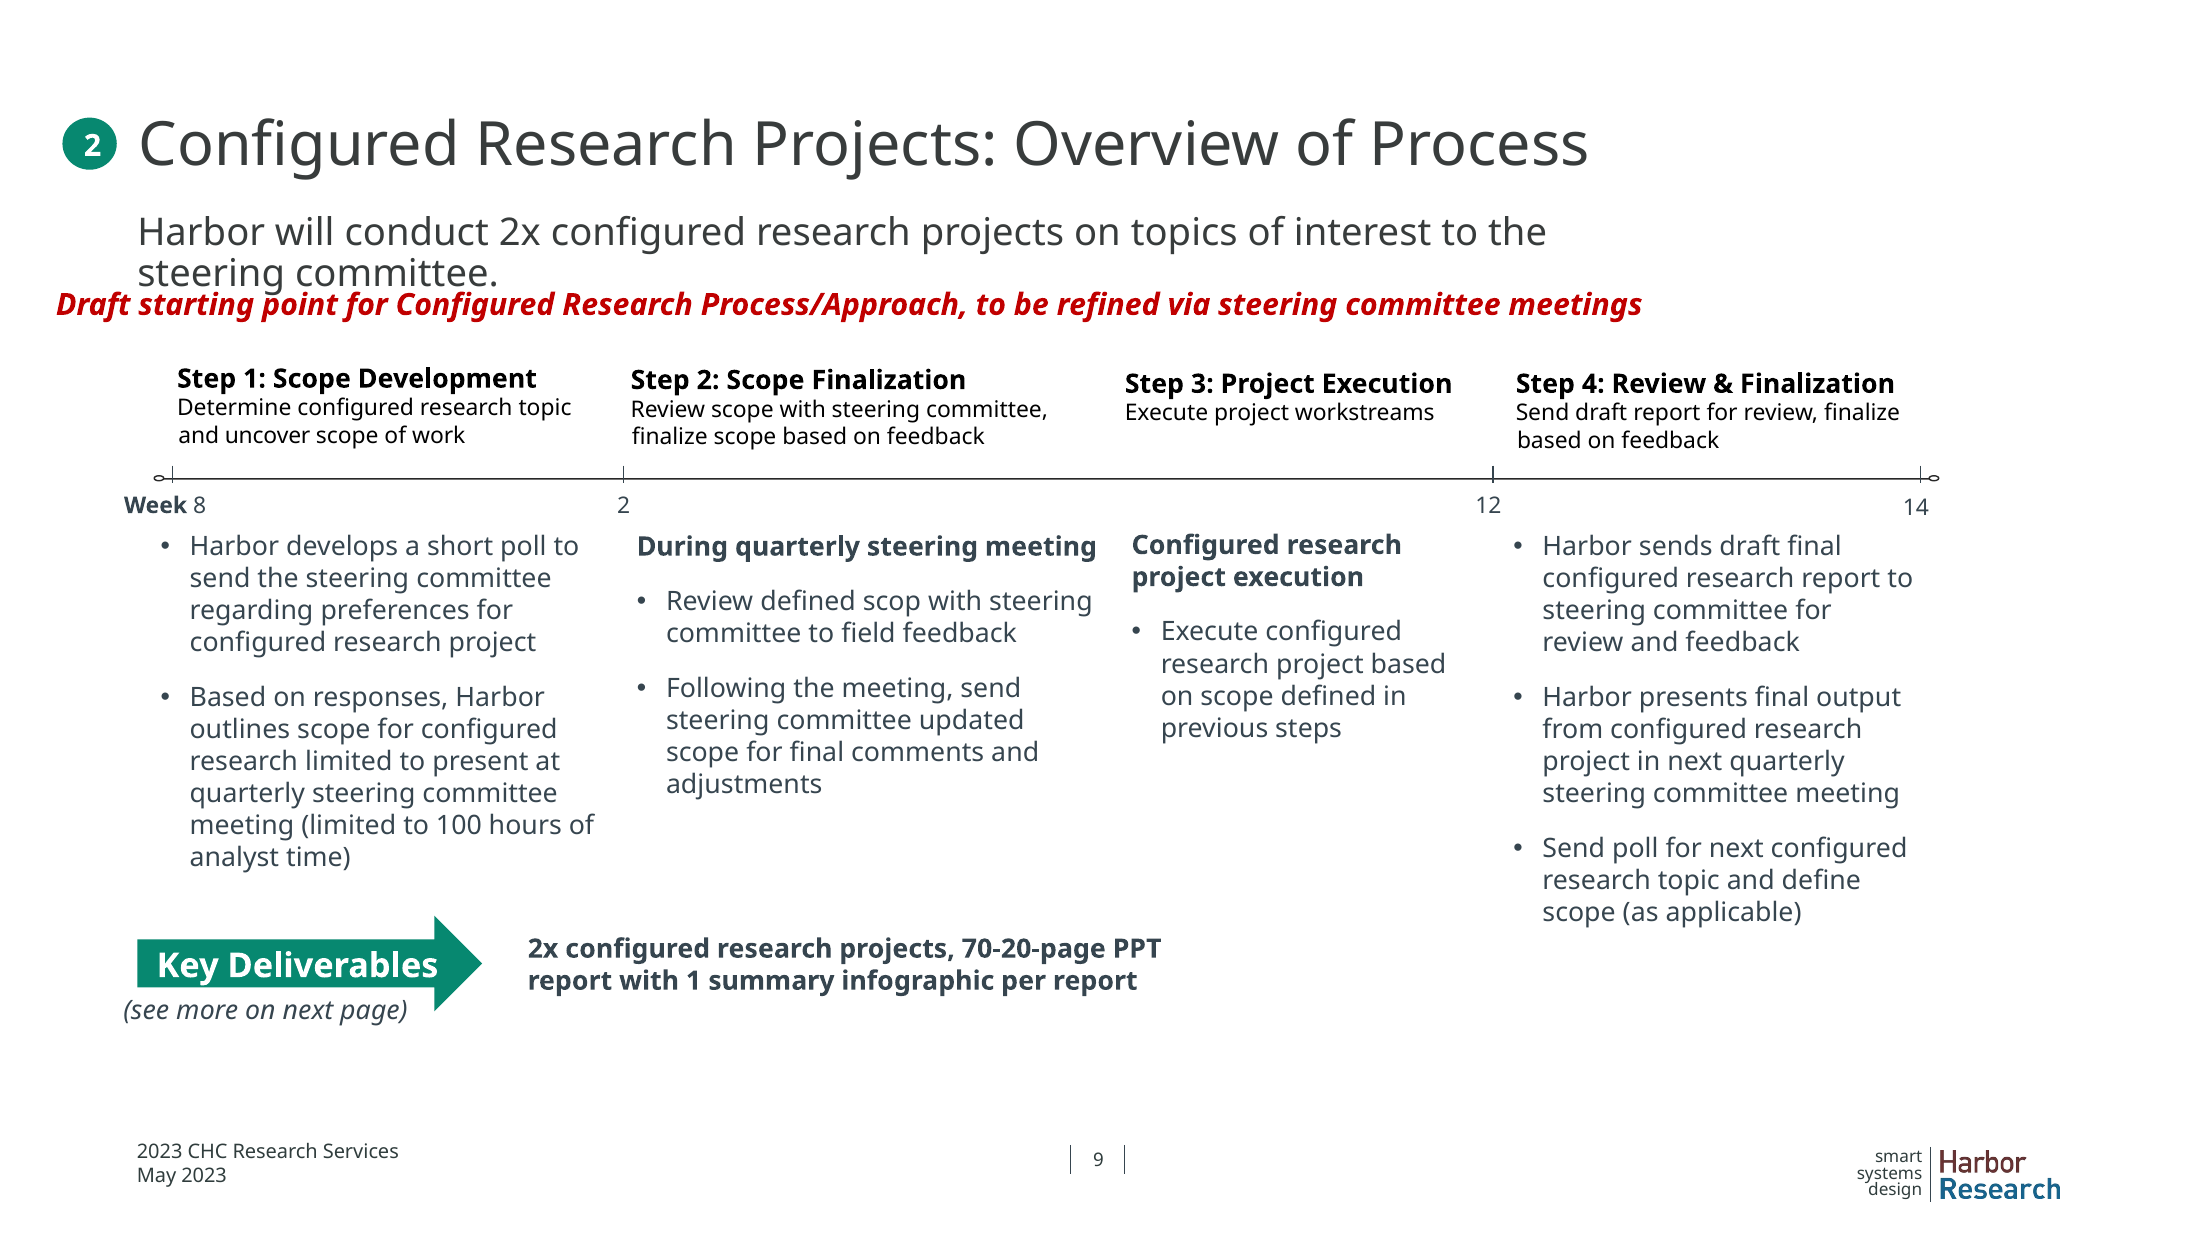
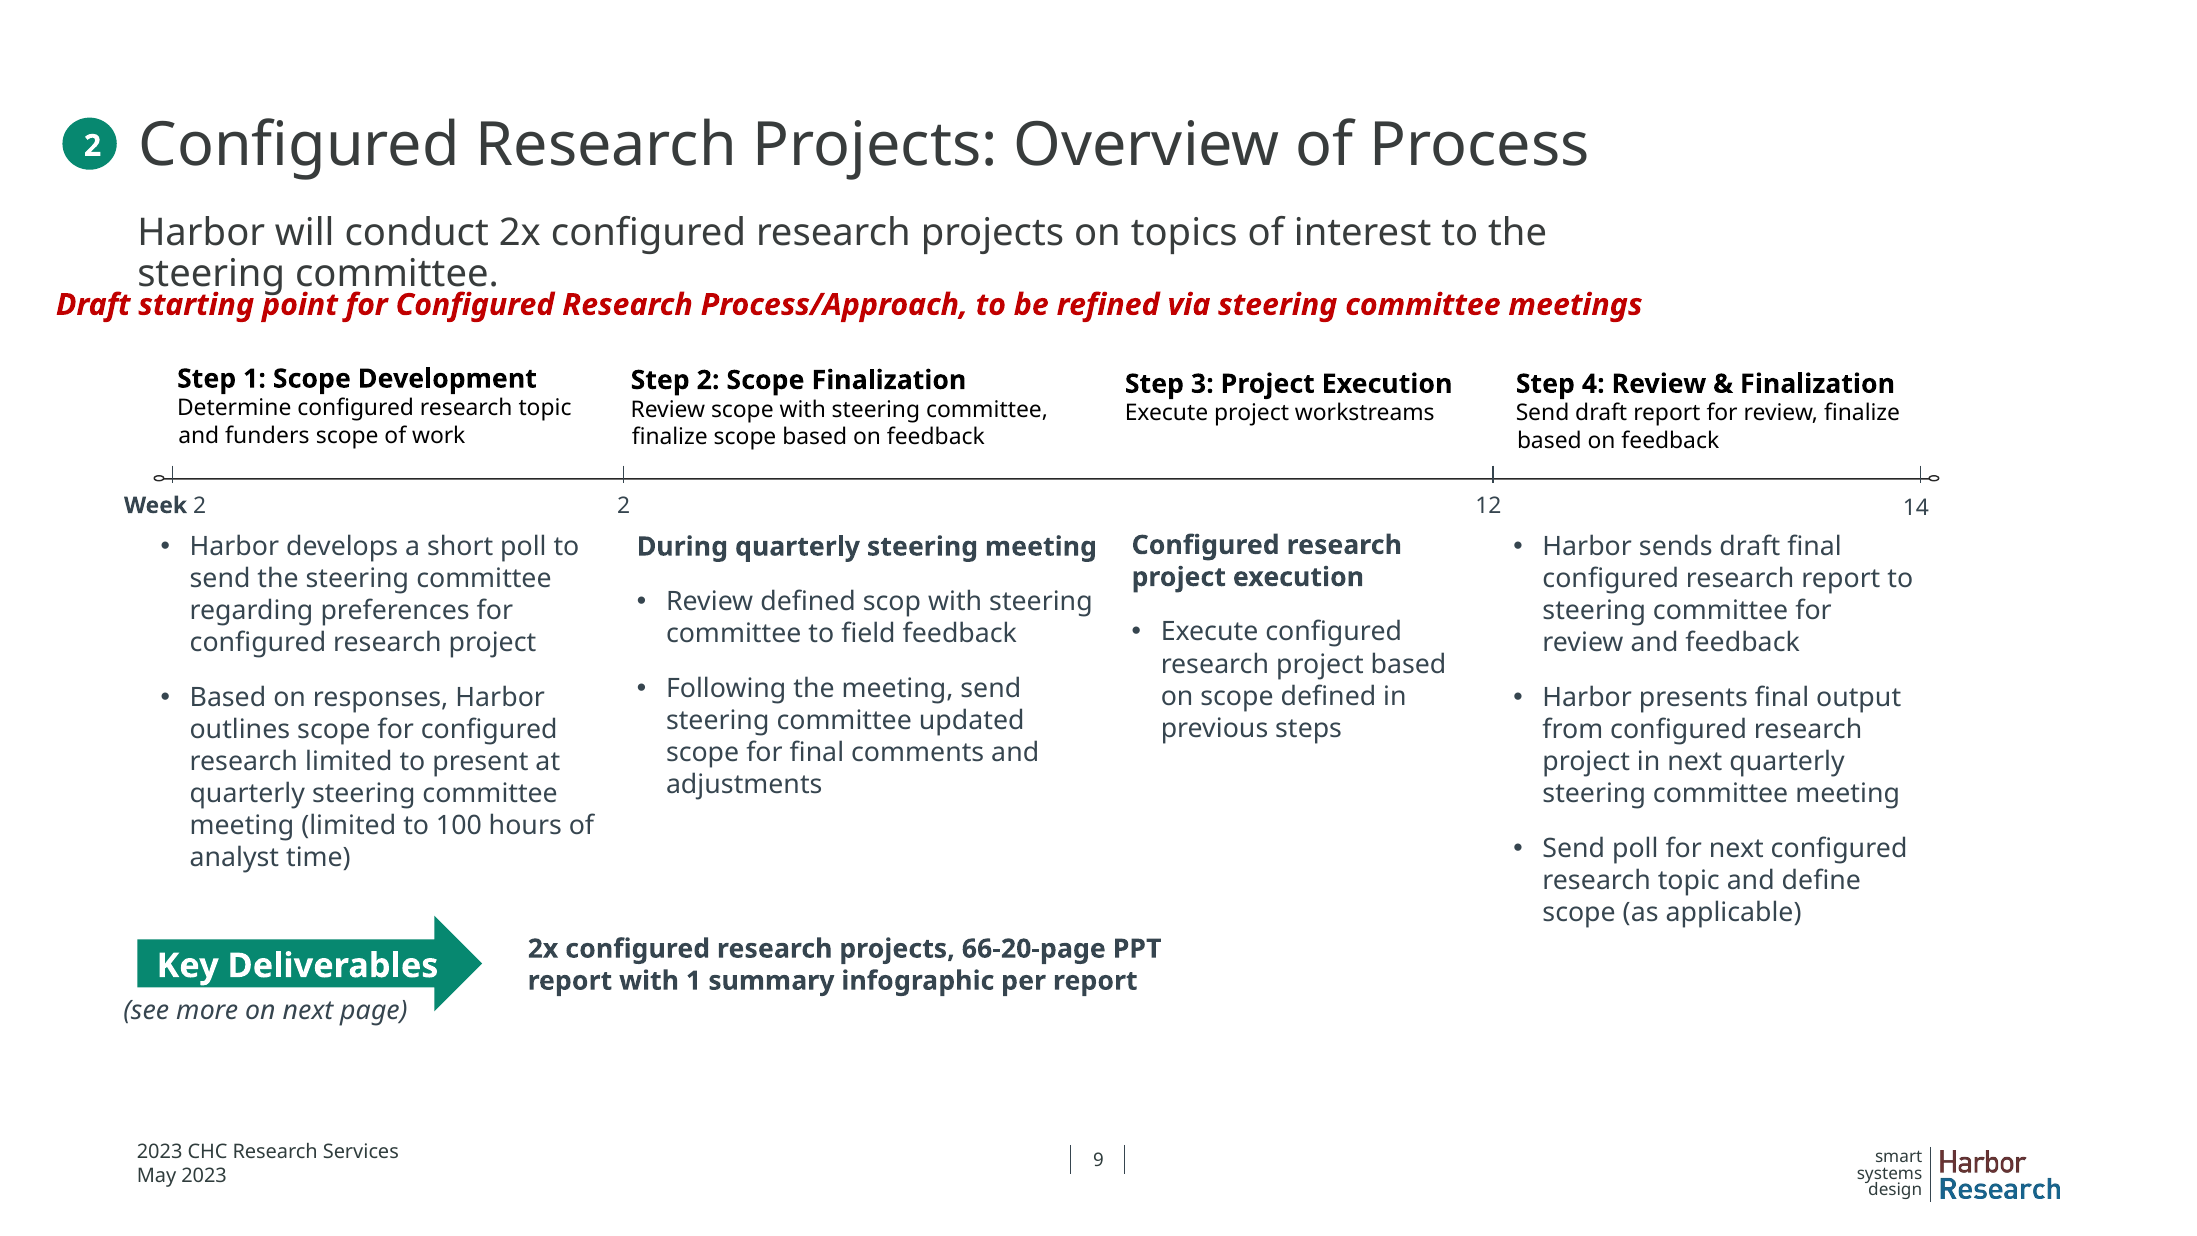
uncover: uncover -> funders
Week 8: 8 -> 2
70-20-page: 70-20-page -> 66-20-page
